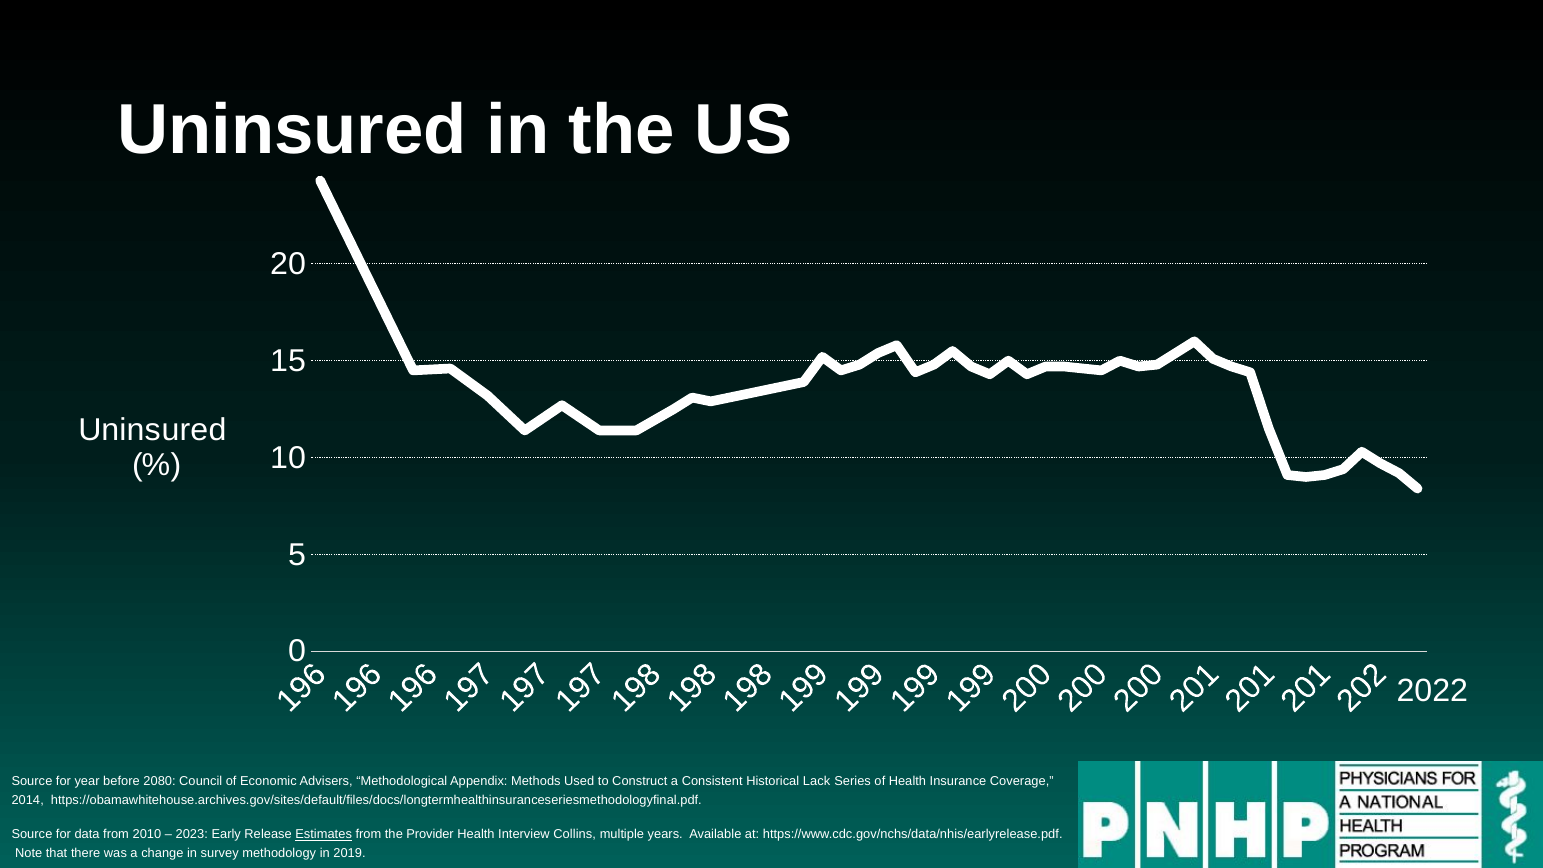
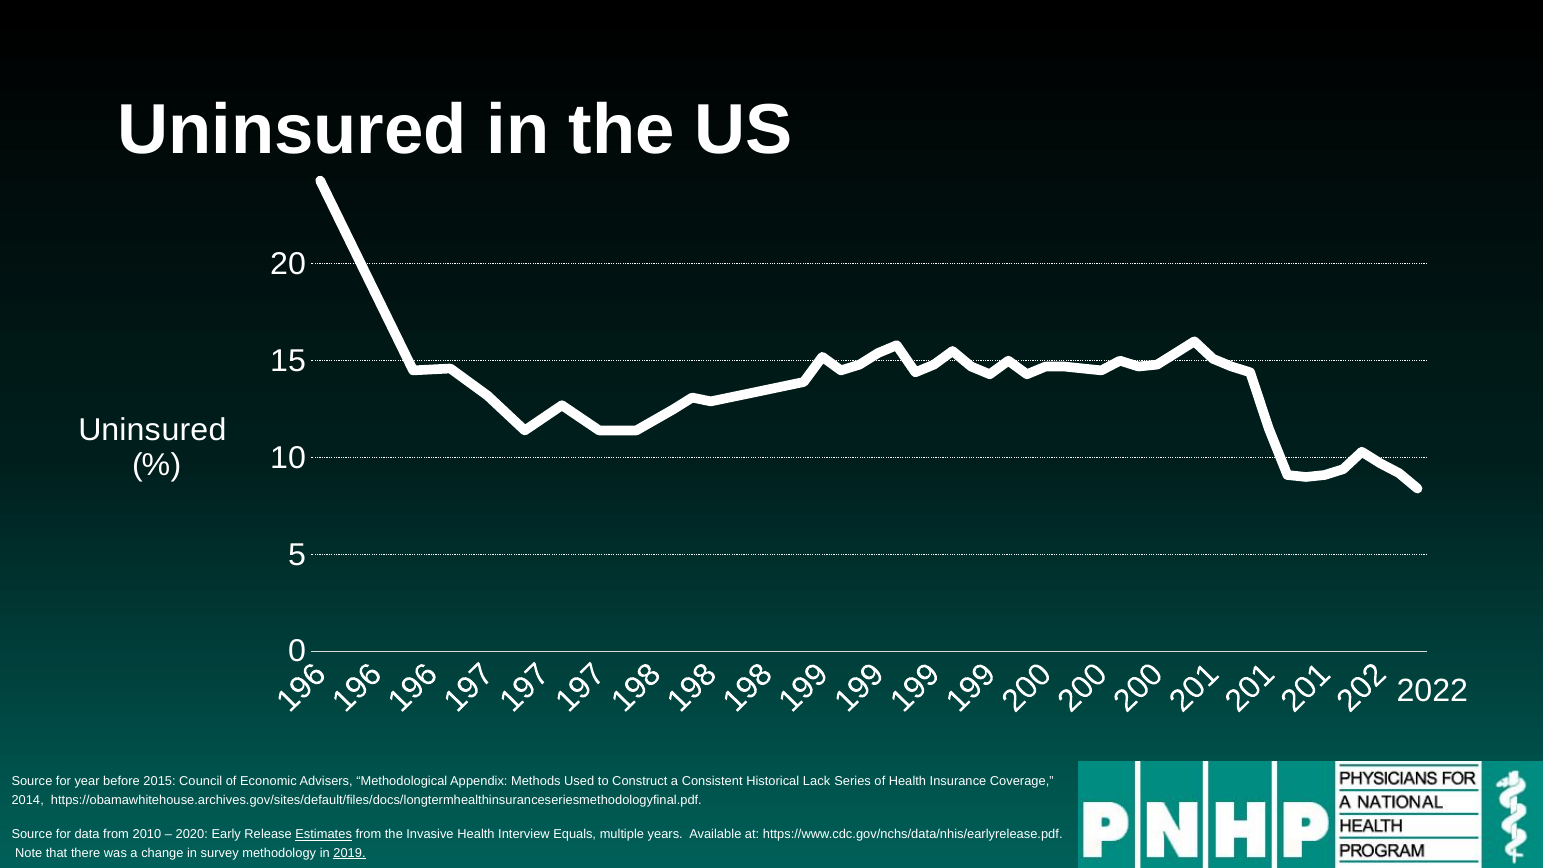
2080: 2080 -> 2015
2023: 2023 -> 2020
Provider: Provider -> Invasive
Collins: Collins -> Equals
2019 underline: none -> present
